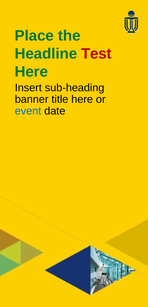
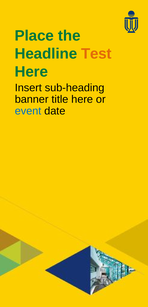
Test colour: red -> orange
